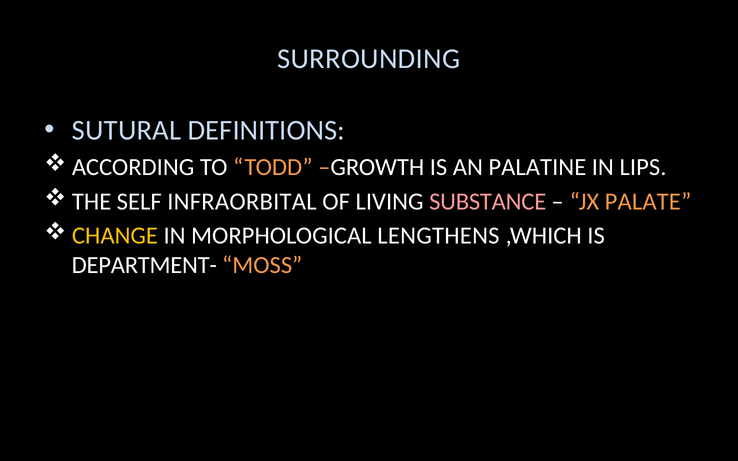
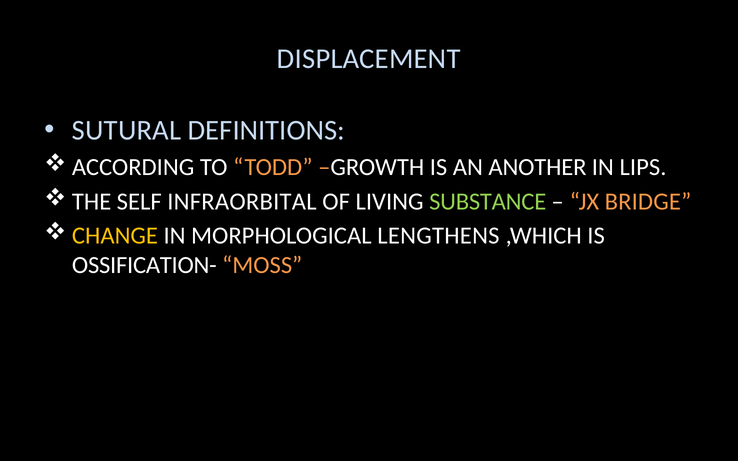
SURROUNDING: SURROUNDING -> DISPLACEMENT
PALATINE: PALATINE -> ANOTHER
SUBSTANCE colour: pink -> light green
PALATE: PALATE -> BRIDGE
DEPARTMENT-: DEPARTMENT- -> OSSIFICATION-
